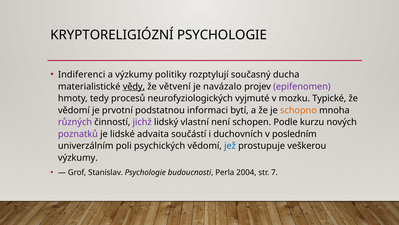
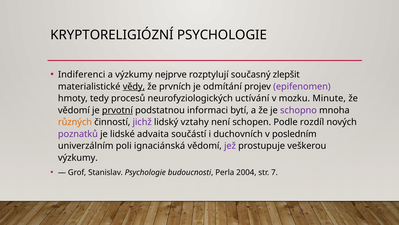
politiky: politiky -> nejprve
ducha: ducha -> zlepšit
větvení: větvení -> prvních
navázalo: navázalo -> odmítání
vyjmuté: vyjmuté -> uctívání
Typické: Typické -> Minute
prvotní underline: none -> present
schopno colour: orange -> purple
různých colour: purple -> orange
vlastní: vlastní -> vztahy
kurzu: kurzu -> rozdíl
psychických: psychických -> ignaciánská
jež colour: blue -> purple
